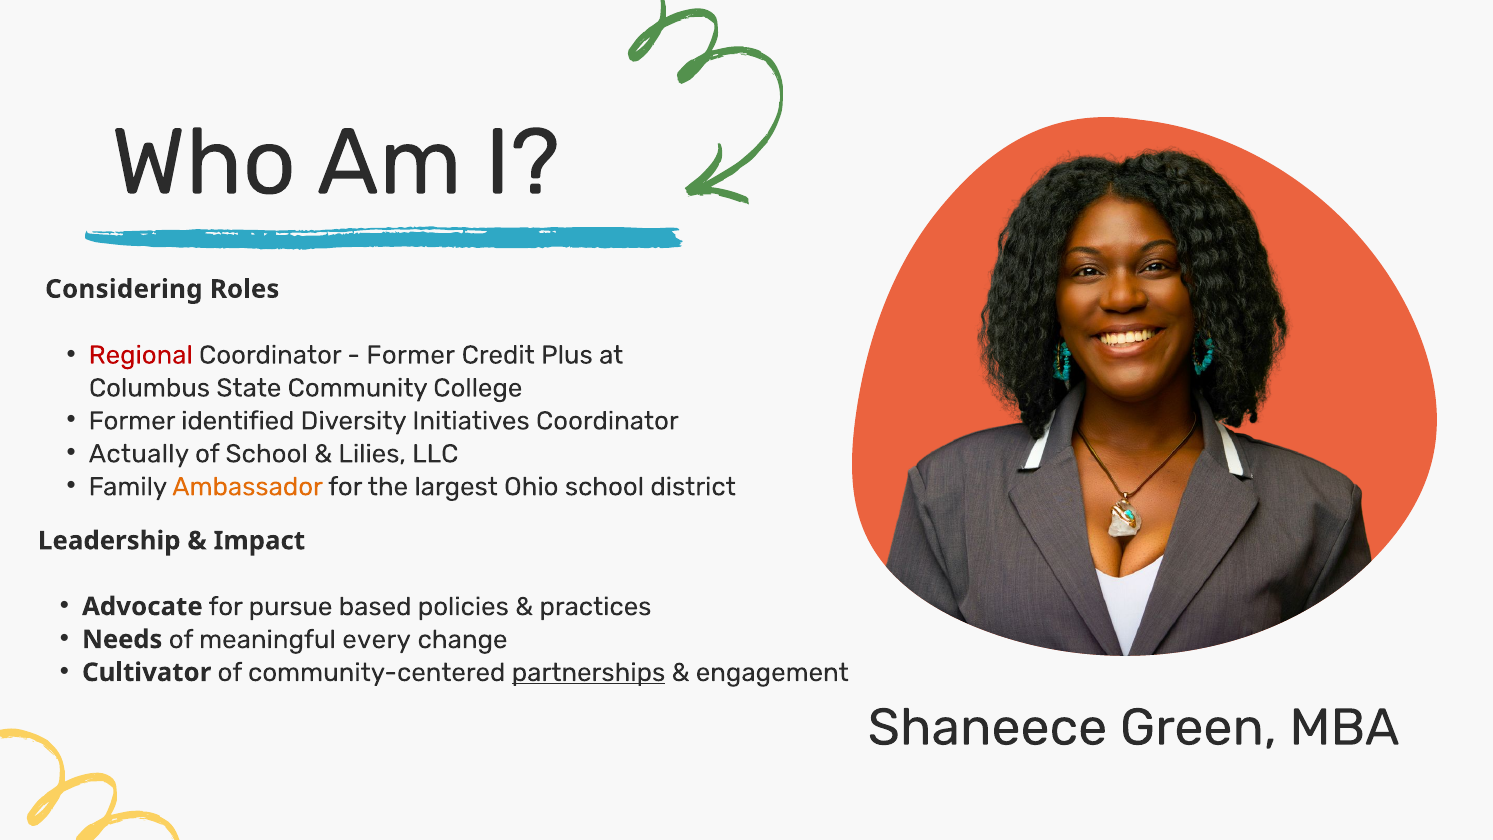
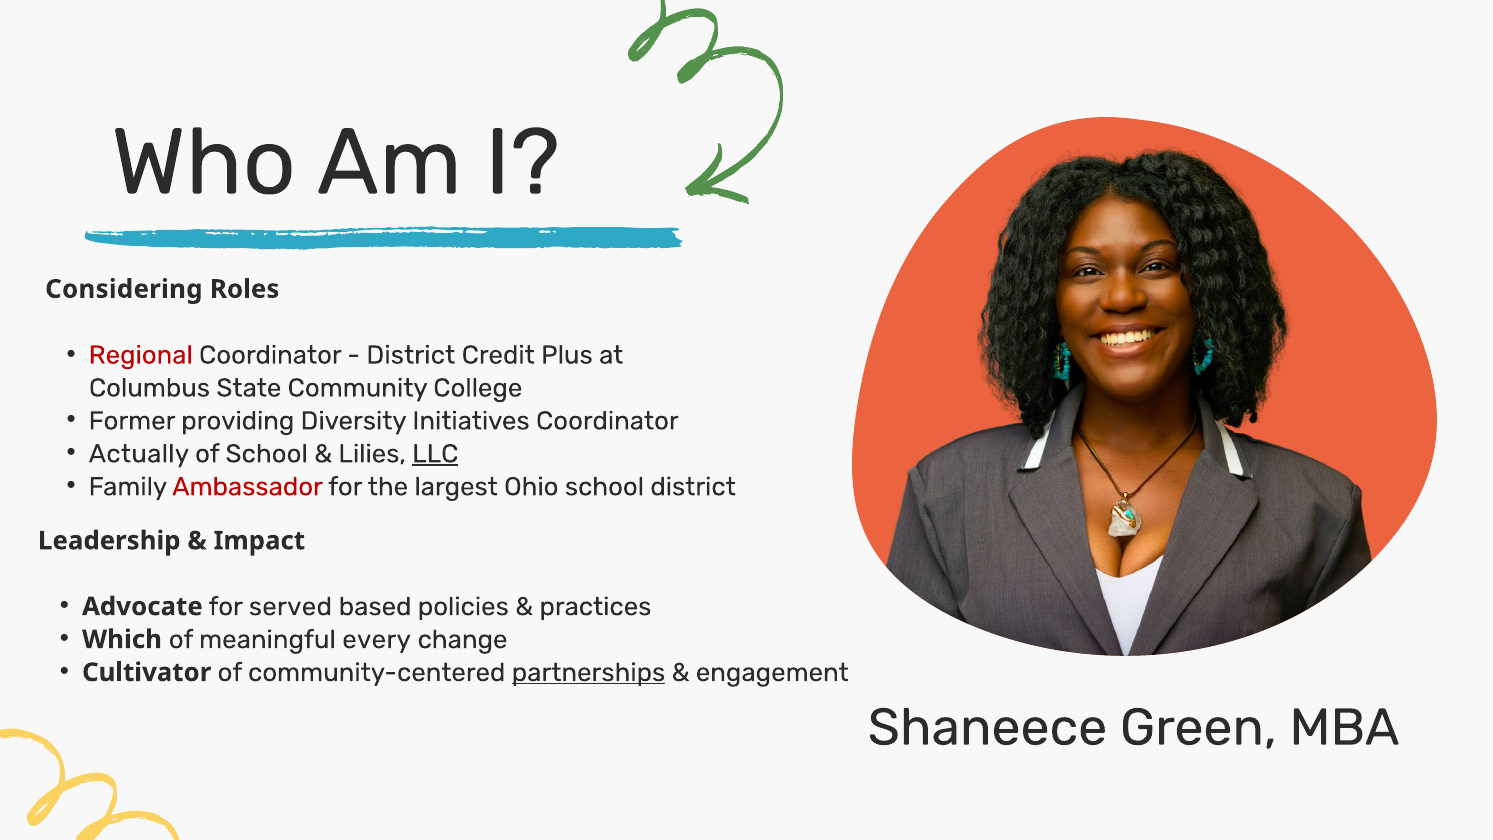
Former at (411, 355): Former -> District
identified: identified -> providing
LLC underline: none -> present
Ambassador colour: orange -> red
pursue: pursue -> served
Needs: Needs -> Which
